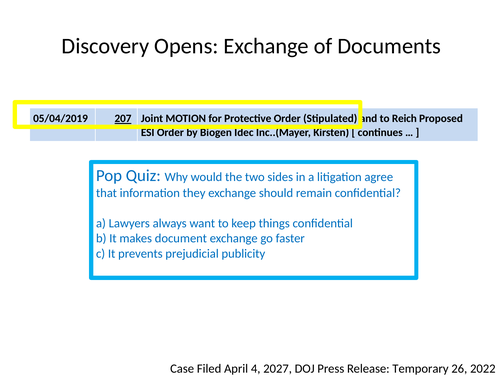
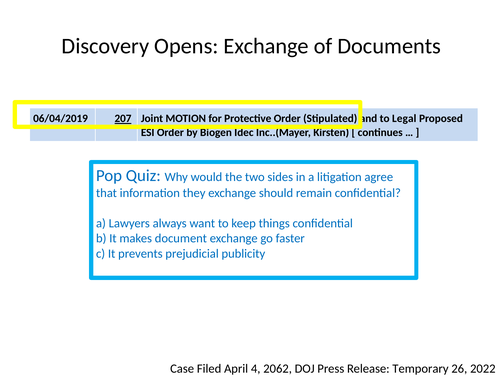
05/04/2019: 05/04/2019 -> 06/04/2019
Reich: Reich -> Legal
2027: 2027 -> 2062
